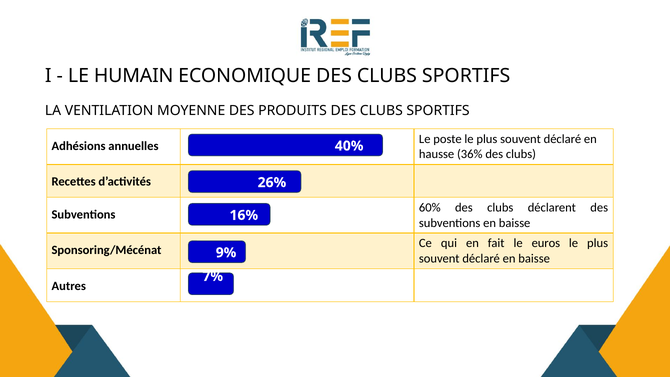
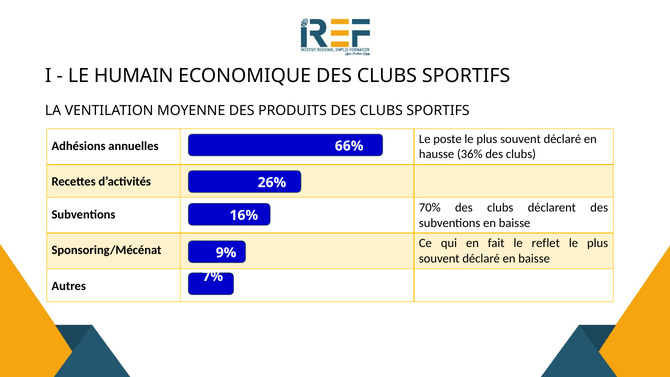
40%: 40% -> 66%
60%: 60% -> 70%
euros: euros -> reflet
